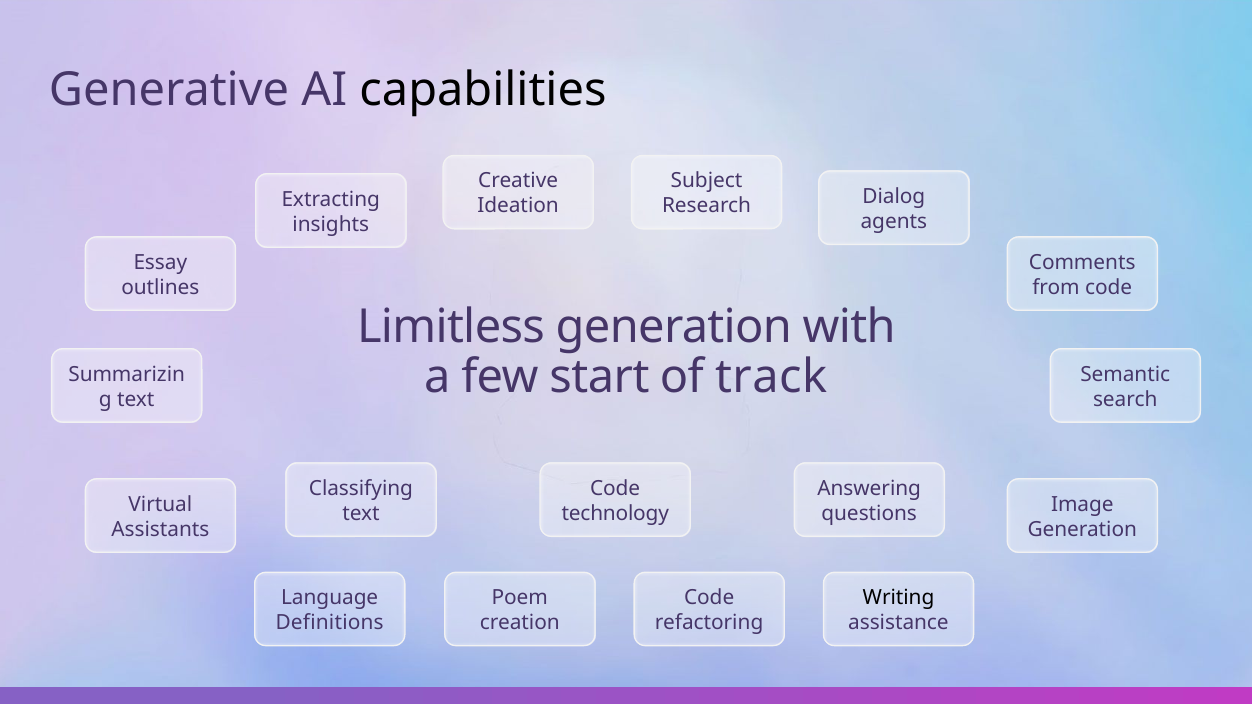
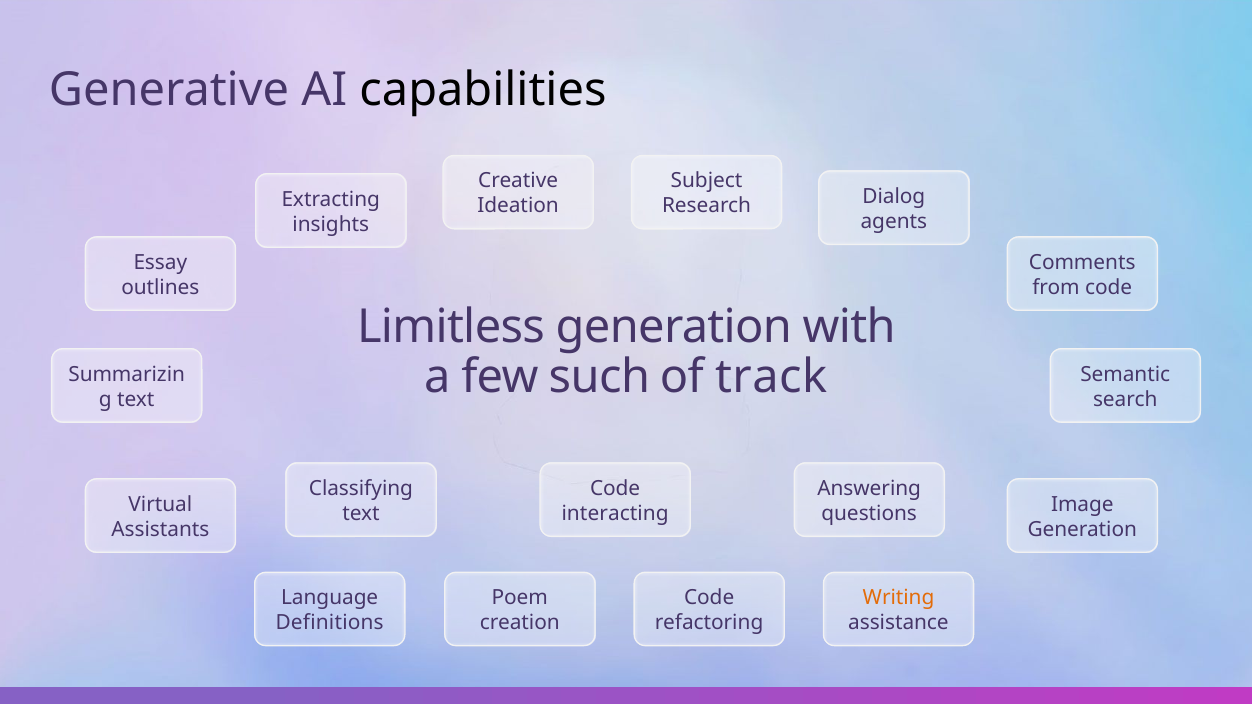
start: start -> such
technology: technology -> interacting
Writing colour: black -> orange
